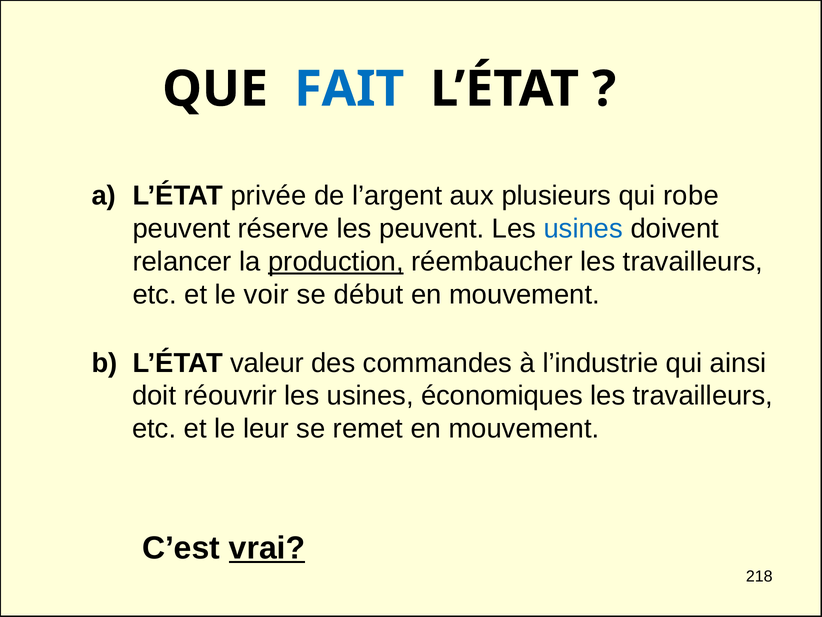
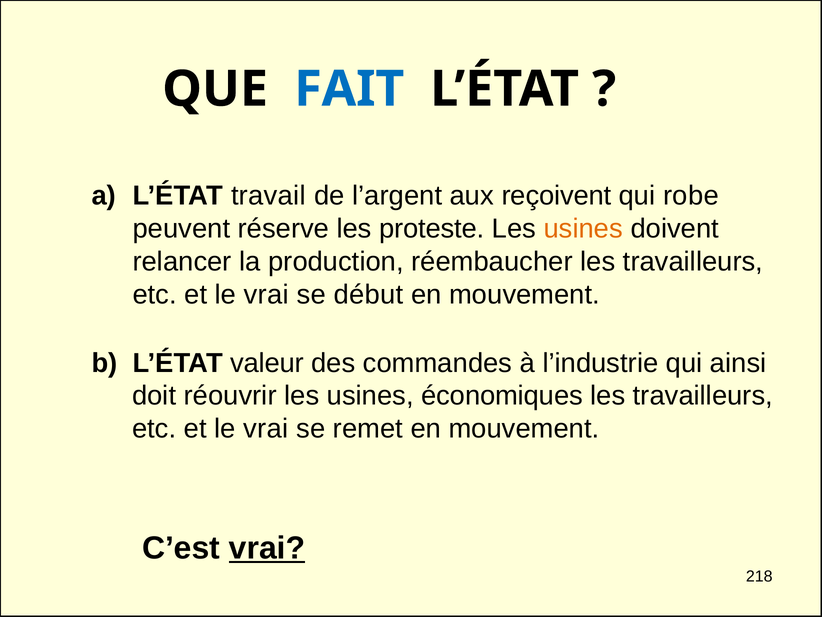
privée: privée -> travail
plusieurs: plusieurs -> reçoivent
les peuvent: peuvent -> proteste
usines at (583, 229) colour: blue -> orange
production underline: present -> none
voir at (266, 294): voir -> vrai
leur at (266, 428): leur -> vrai
